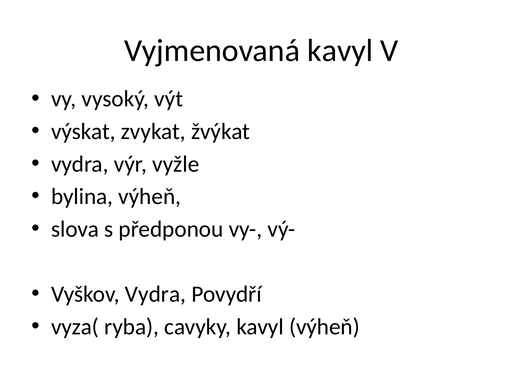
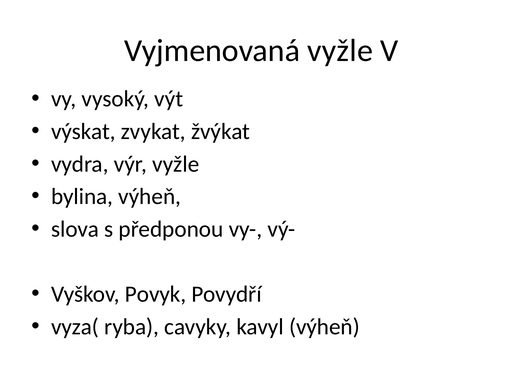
Vyjmenovaná kavyl: kavyl -> vyžle
Vyškov Vydra: Vydra -> Povyk
